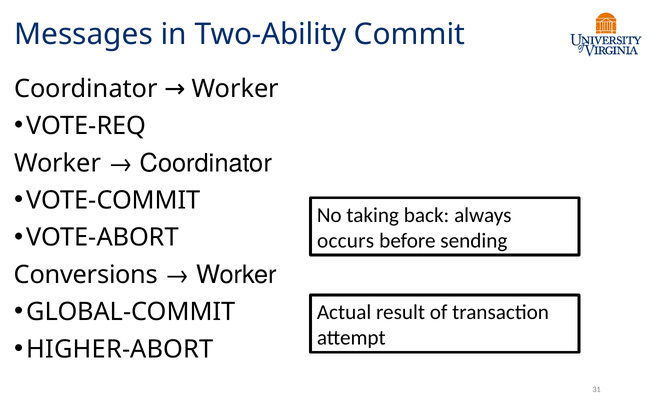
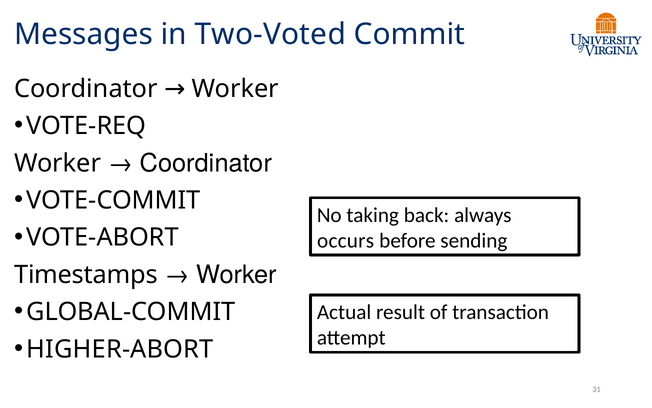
Two-Ability: Two-Ability -> Two-Voted
Conversions: Conversions -> Timestamps
